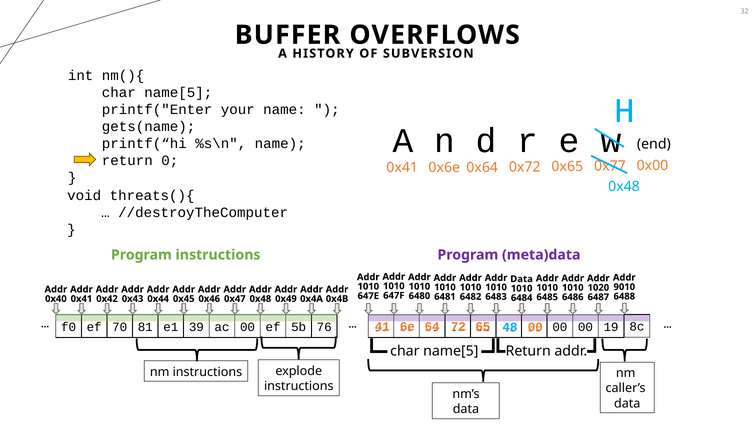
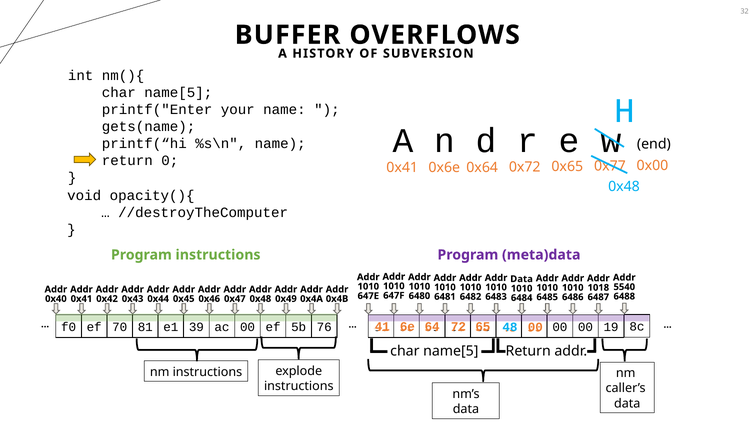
threats(){: threats(){ -> opacity(){
9010: 9010 -> 5540
1020: 1020 -> 1018
